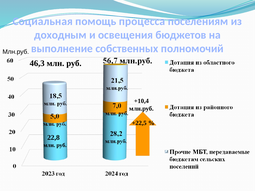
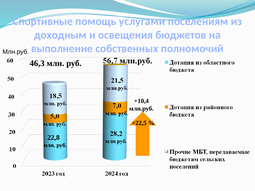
Социальная: Социальная -> Спортивные
процесса: процесса -> услугами
